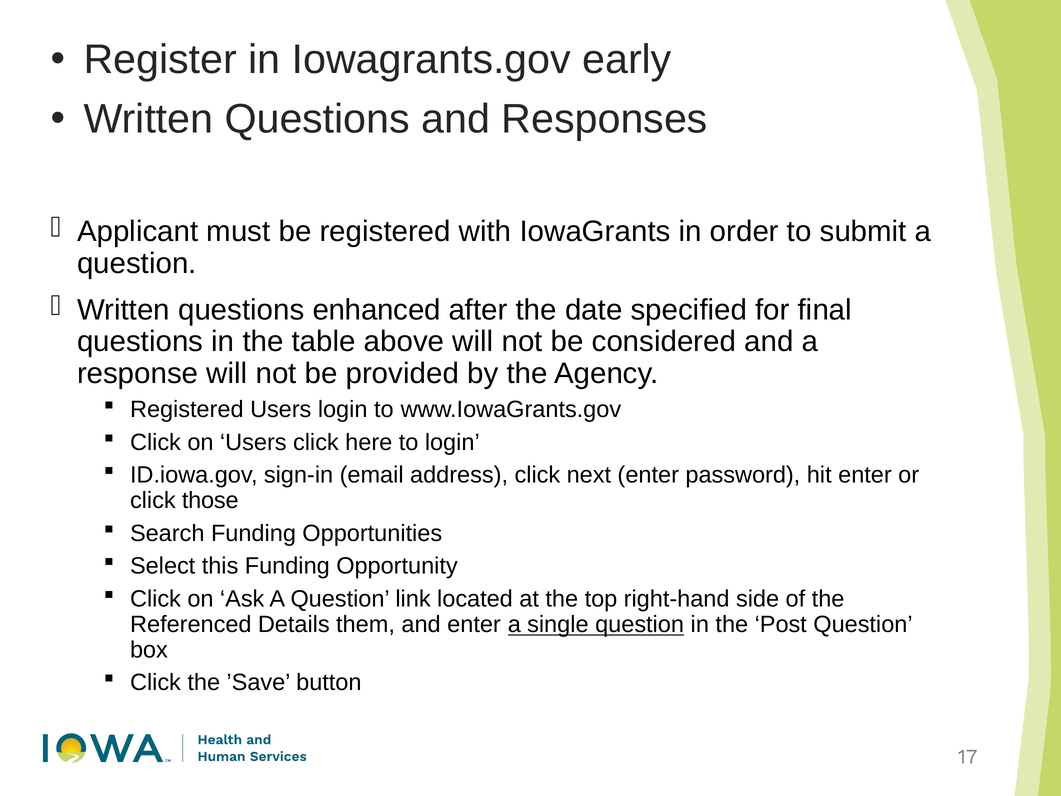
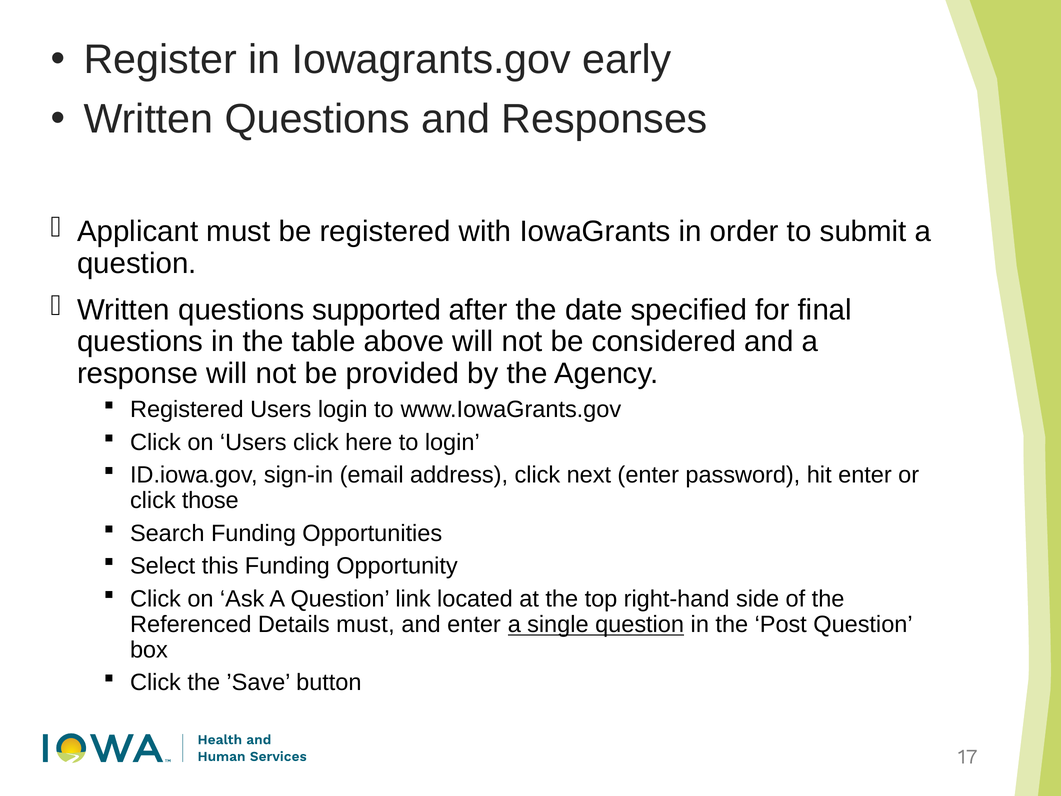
enhanced: enhanced -> supported
Details them: them -> must
